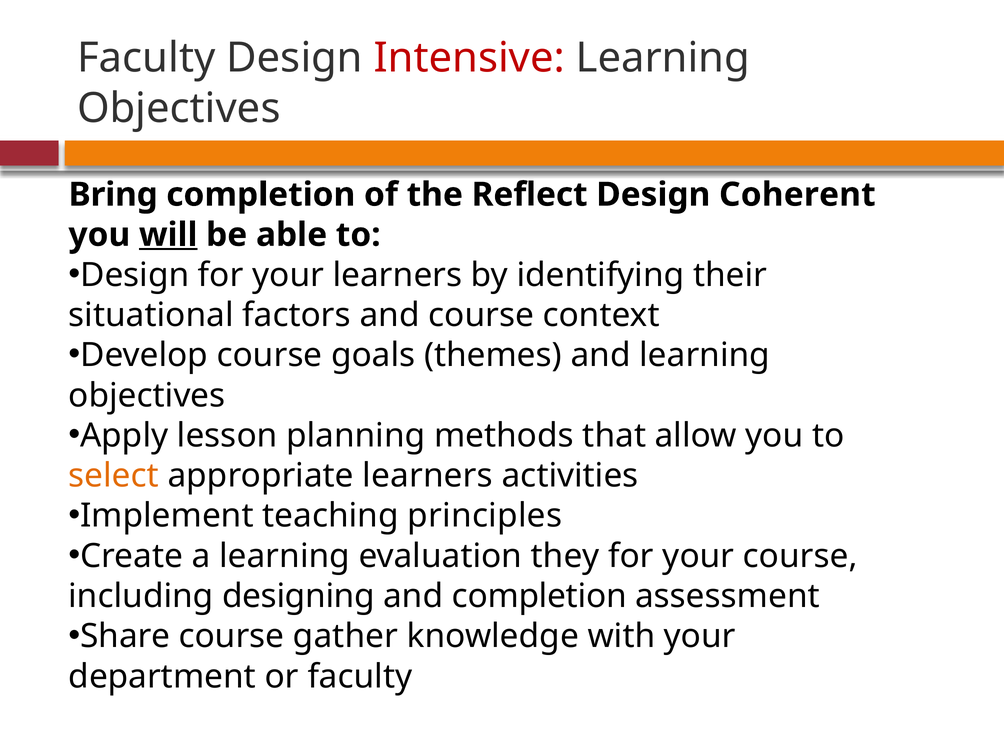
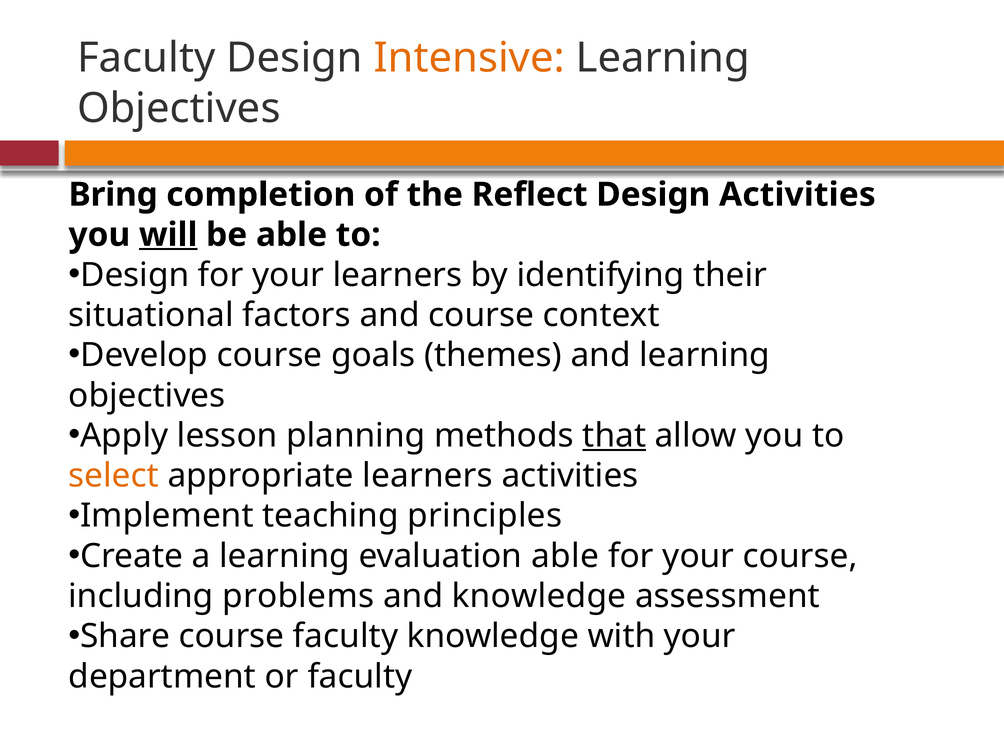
Intensive colour: red -> orange
Design Coherent: Coherent -> Activities
that underline: none -> present
evaluation they: they -> able
designing: designing -> problems
and completion: completion -> knowledge
course gather: gather -> faculty
